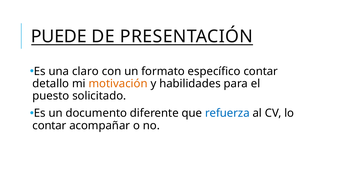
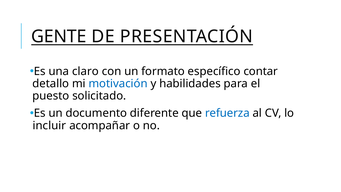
PUEDE: PUEDE -> GENTE
motivación colour: orange -> blue
contar at (49, 125): contar -> incluir
